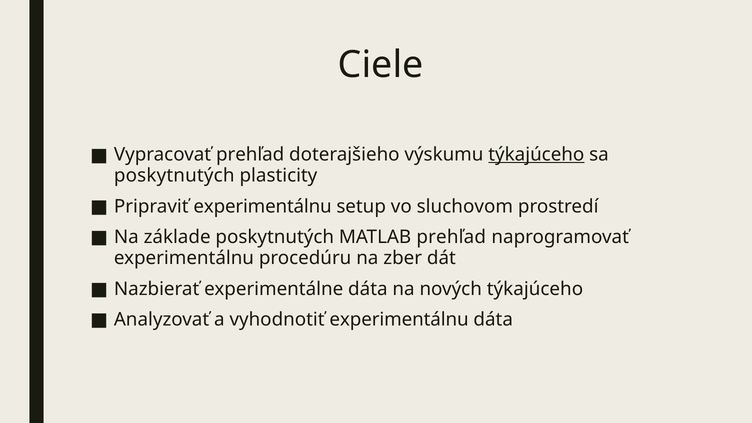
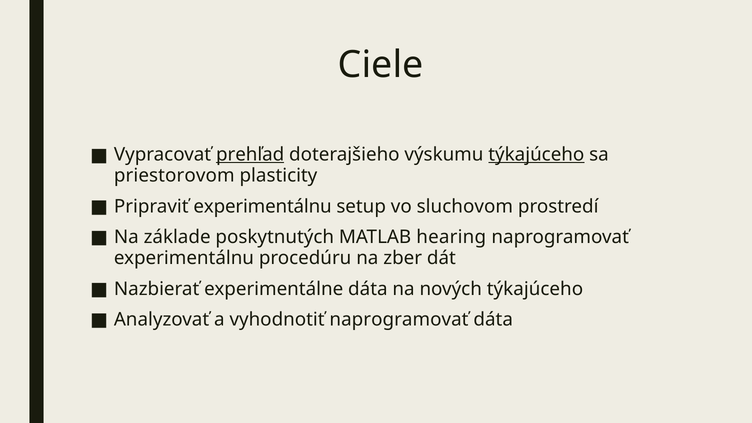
prehľad at (250, 155) underline: none -> present
poskytnutých at (174, 176): poskytnutých -> priestorovom
MATLAB prehľad: prehľad -> hearing
vyhodnotiť experimentálnu: experimentálnu -> naprogramovať
